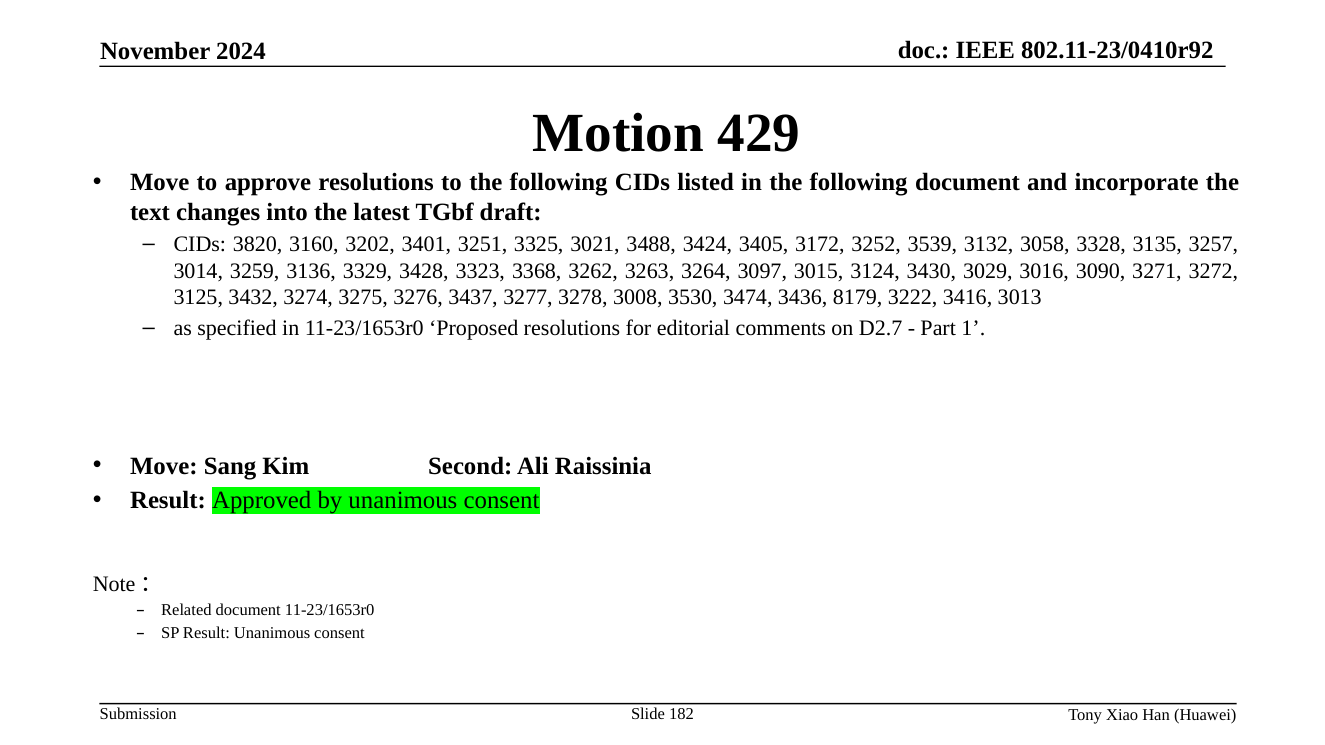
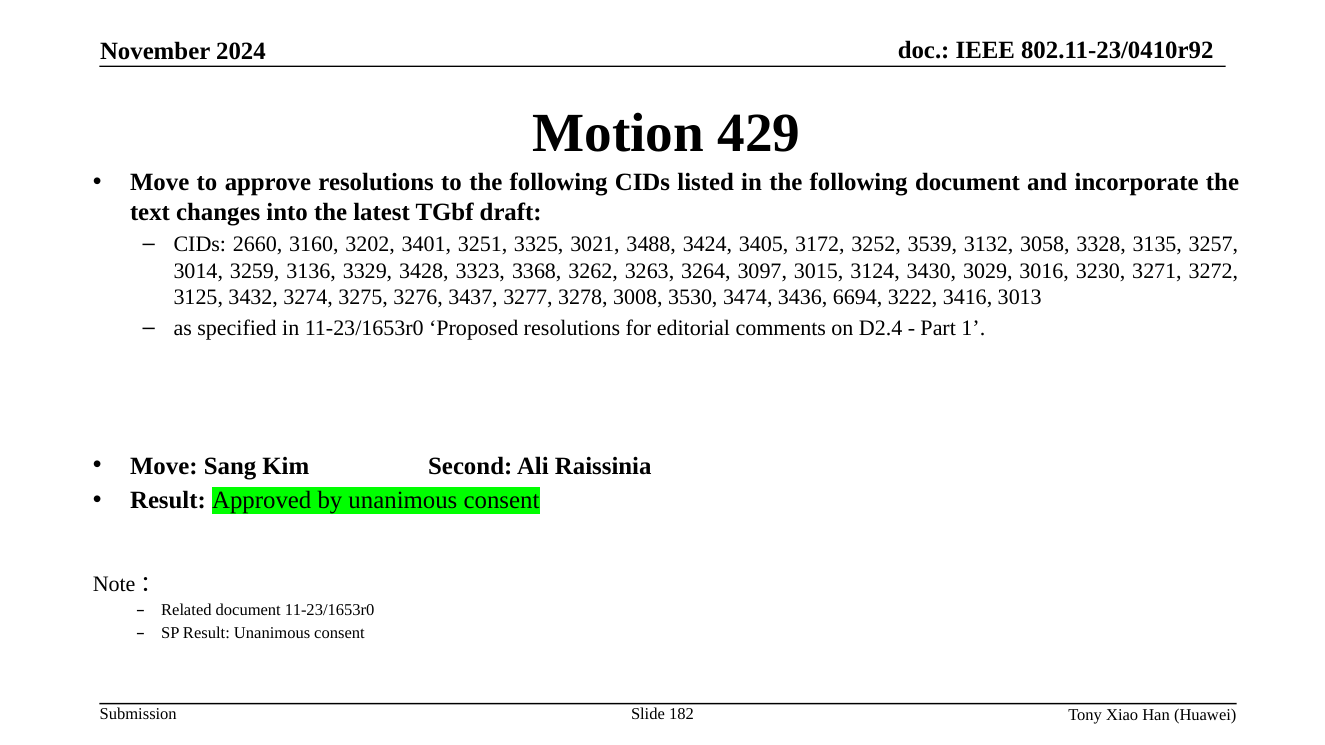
3820: 3820 -> 2660
3090: 3090 -> 3230
8179: 8179 -> 6694
D2.7: D2.7 -> D2.4
